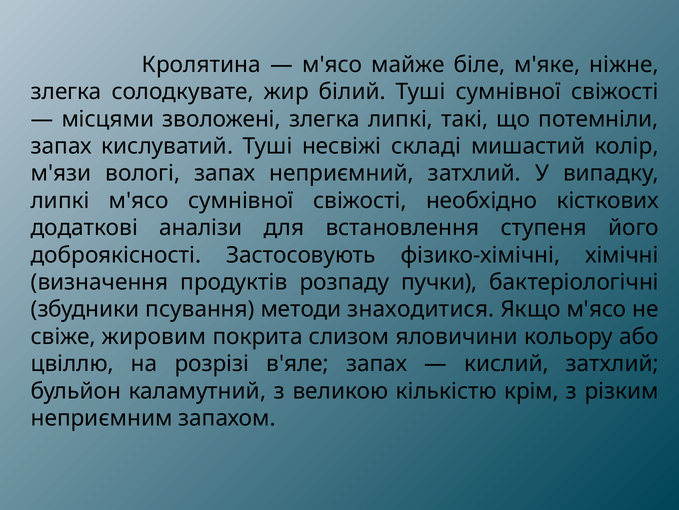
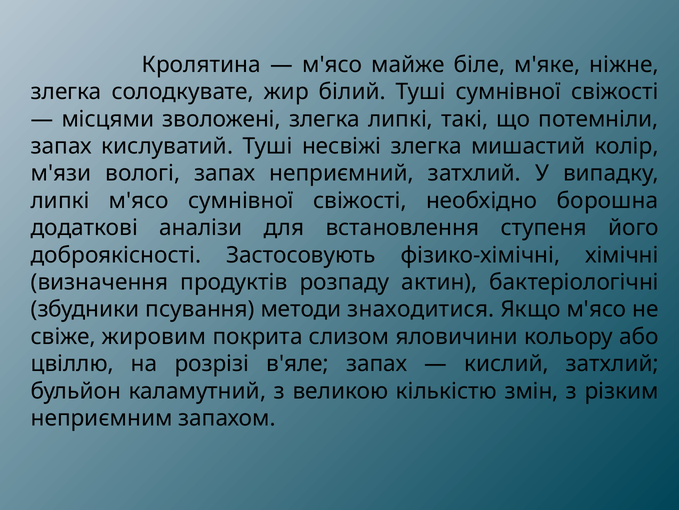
несвіжі складі: складі -> злегка
кісткових: кісткових -> борошна
пучки: пучки -> актин
крім: крім -> змін
